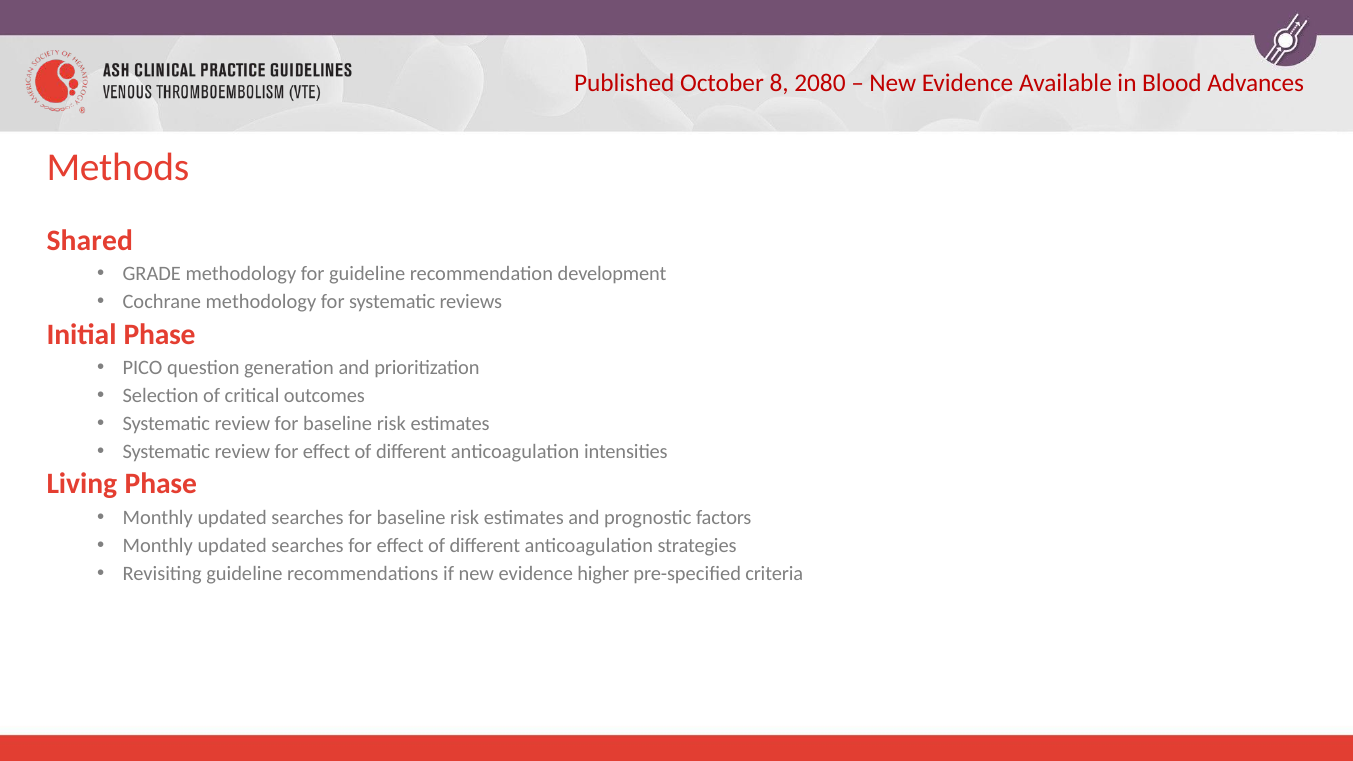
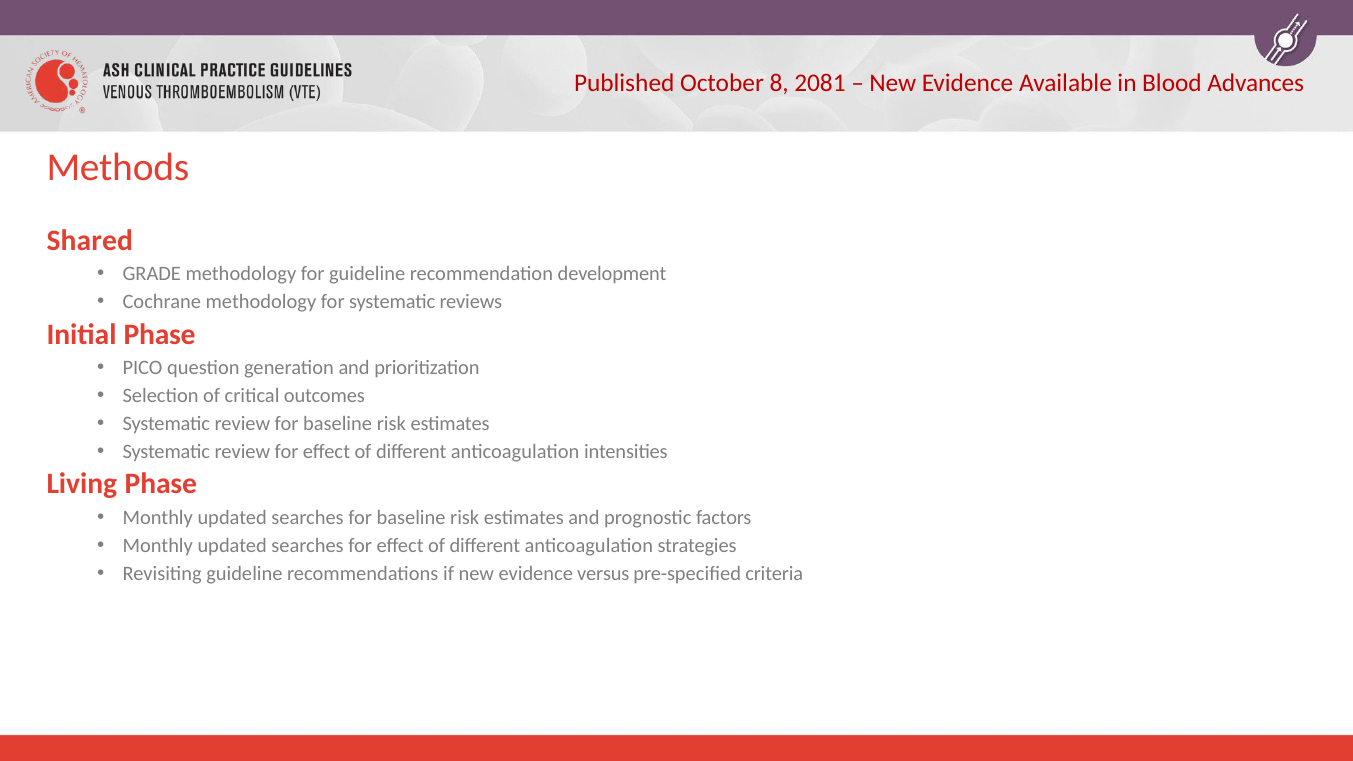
2080: 2080 -> 2081
higher: higher -> versus
